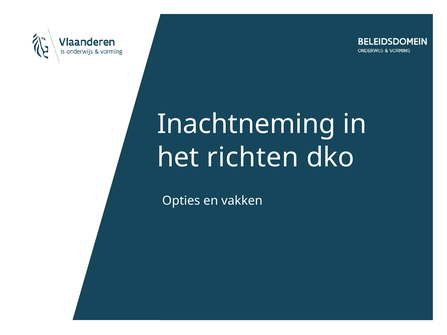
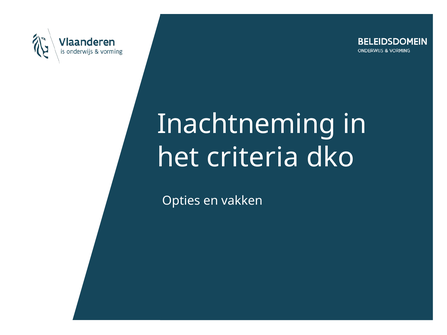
richten: richten -> criteria
